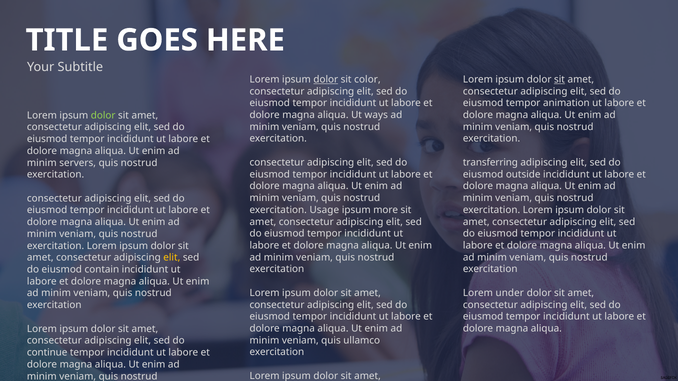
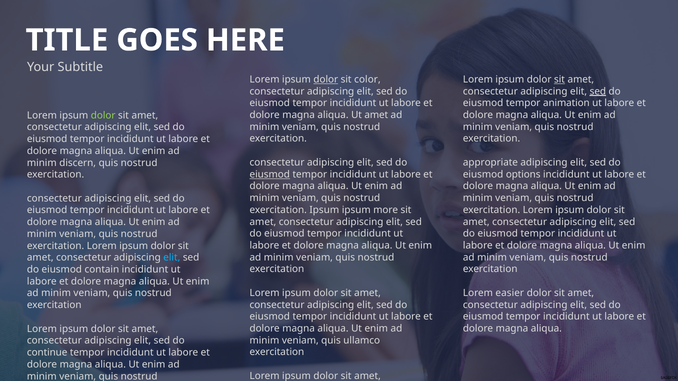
sed at (598, 91) underline: none -> present
Ut ways: ways -> amet
transferring: transferring -> appropriate
servers: servers -> discern
eiusmod at (270, 174) underline: none -> present
outside: outside -> options
exercitation Usage: Usage -> Ipsum
elit at (172, 258) colour: yellow -> light blue
under: under -> easier
